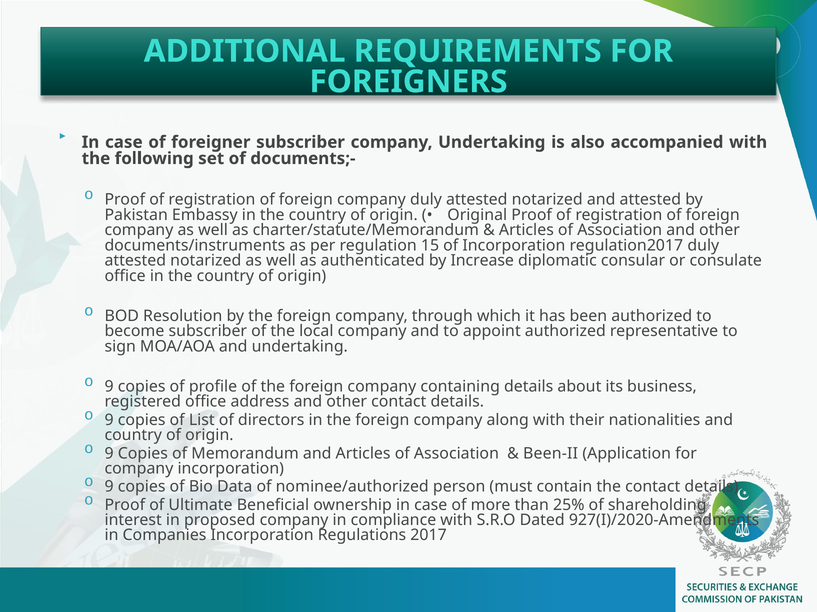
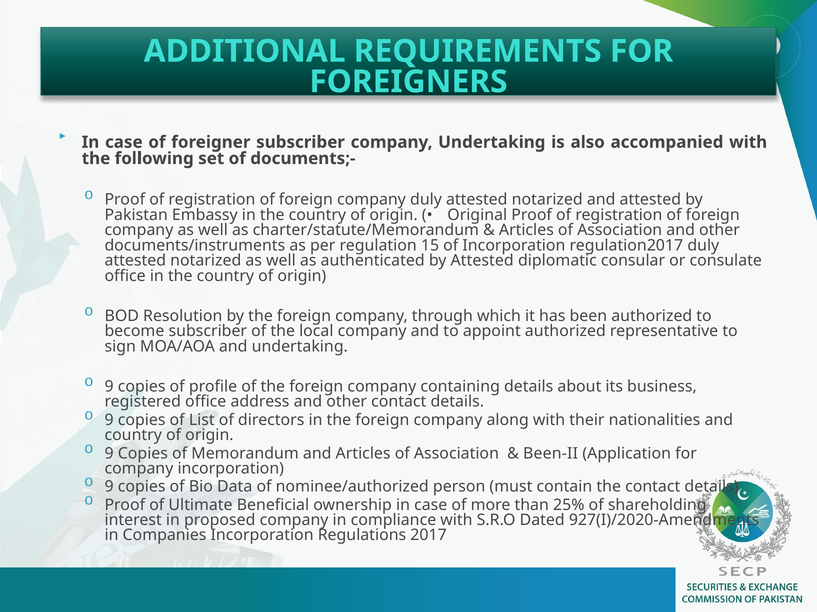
by Increase: Increase -> Attested
